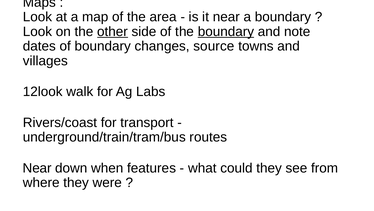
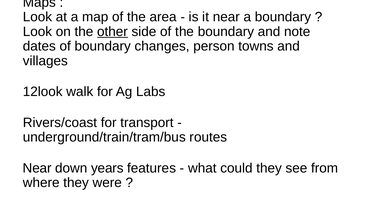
boundary at (226, 31) underline: present -> none
source: source -> person
when: when -> years
